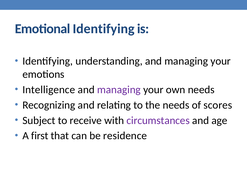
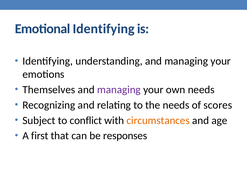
Intelligence: Intelligence -> Themselves
receive: receive -> conflict
circumstances colour: purple -> orange
residence: residence -> responses
